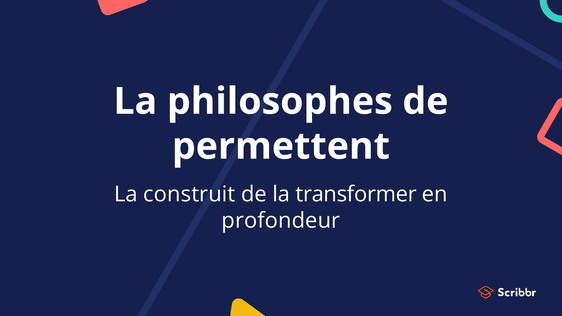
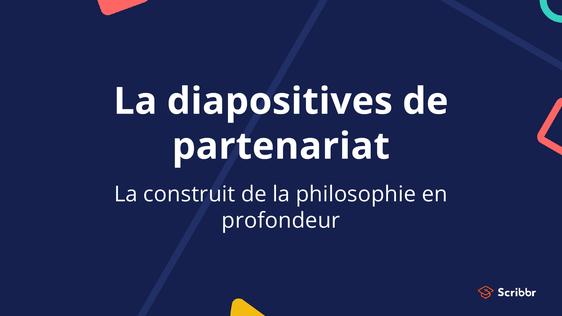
philosophes: philosophes -> diapositives
permettent: permettent -> partenariat
transformer: transformer -> philosophie
